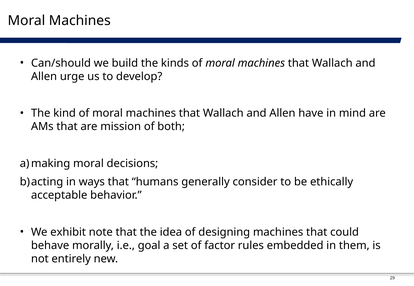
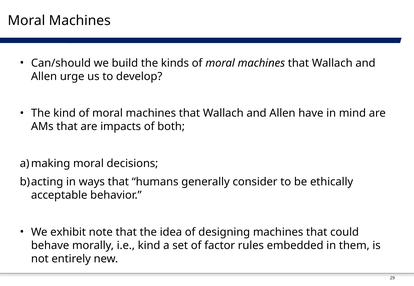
mission: mission -> impacts
i.e goal: goal -> kind
